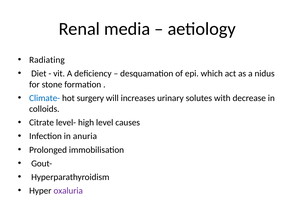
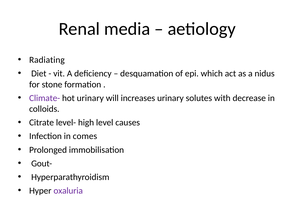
Climate- colour: blue -> purple
hot surgery: surgery -> urinary
anuria: anuria -> comes
